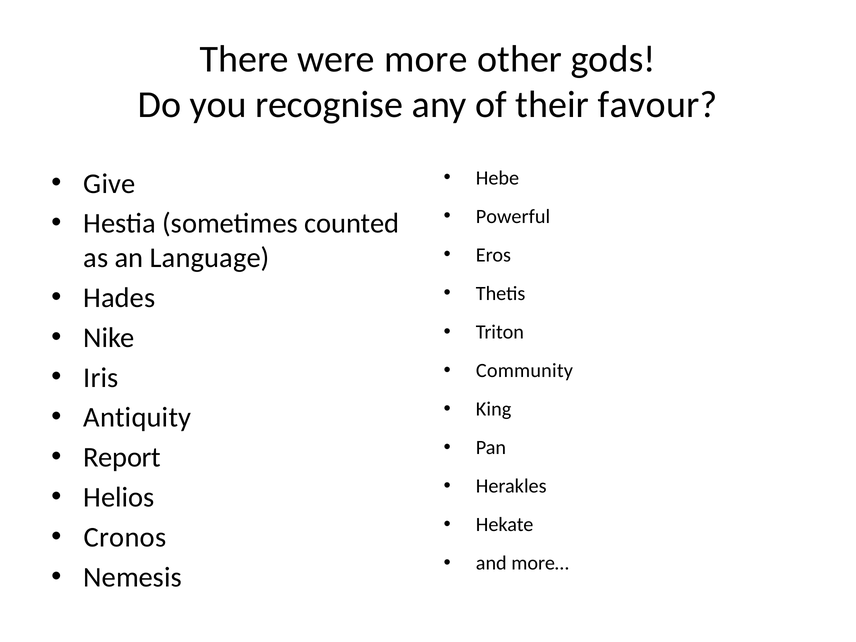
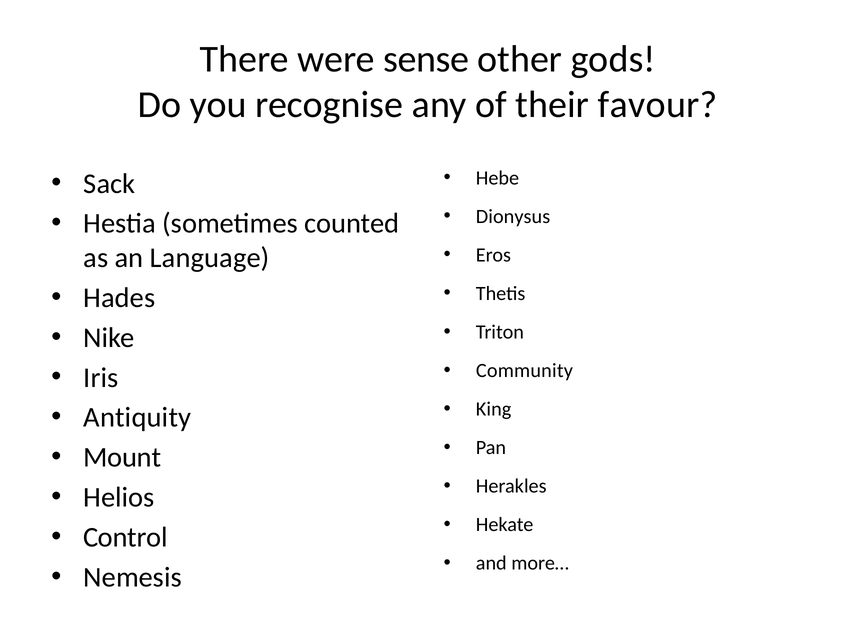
more: more -> sense
Give: Give -> Sack
Powerful: Powerful -> Dionysus
Report: Report -> Mount
Cronos: Cronos -> Control
